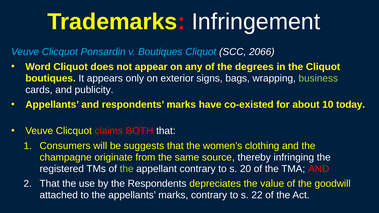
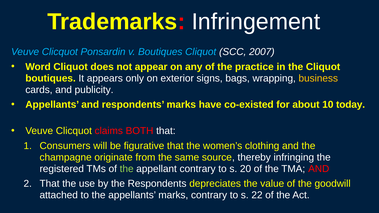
2066: 2066 -> 2007
degrees: degrees -> practice
business colour: light green -> yellow
suggests: suggests -> figurative
